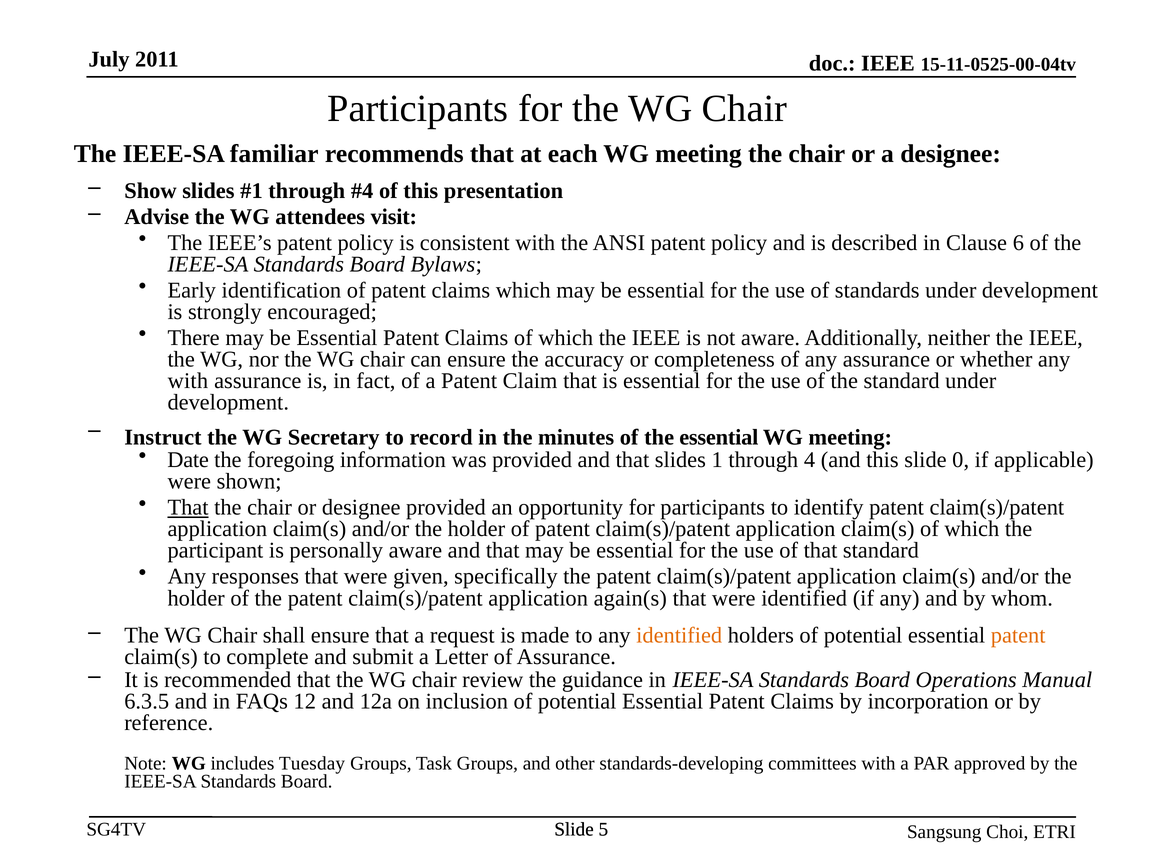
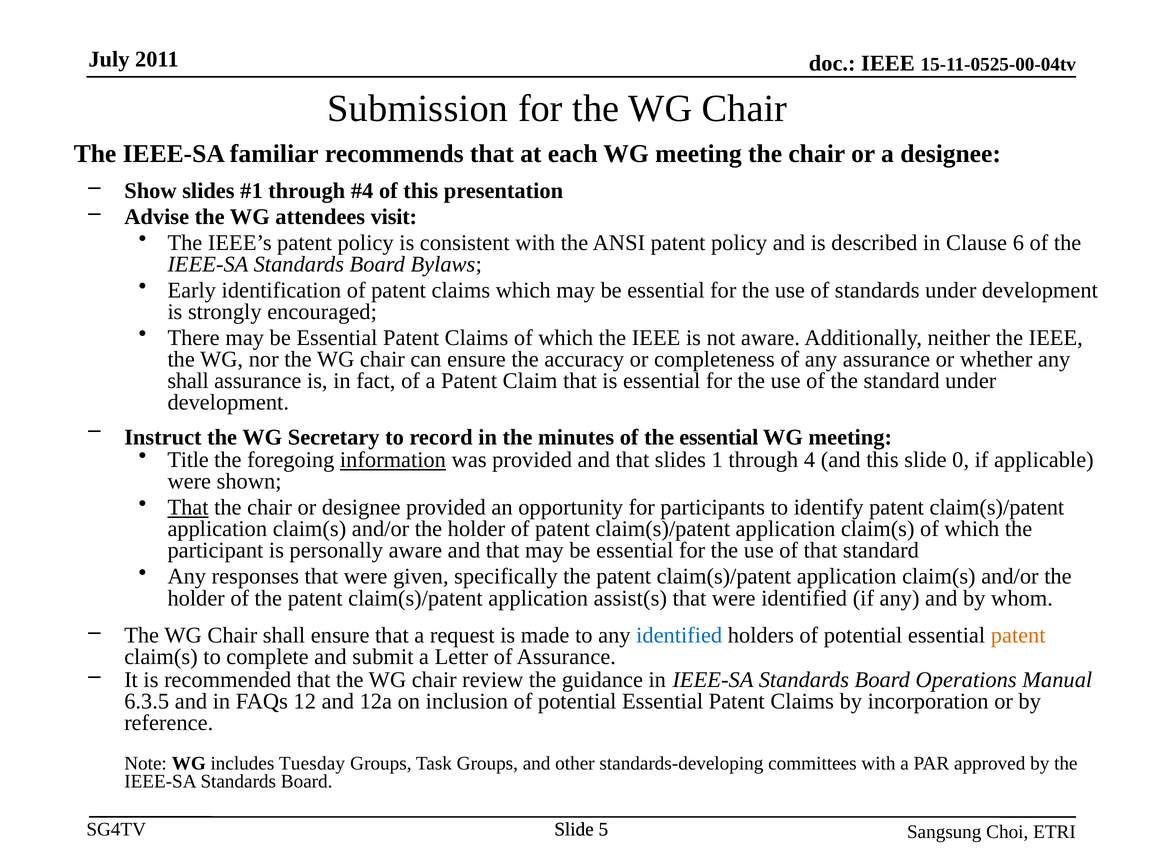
Participants at (418, 108): Participants -> Submission
with at (188, 381): with -> shall
Date: Date -> Title
information underline: none -> present
again(s: again(s -> assist(s
identified at (679, 635) colour: orange -> blue
